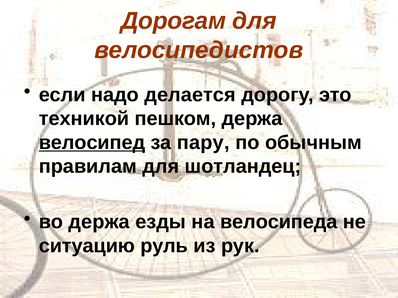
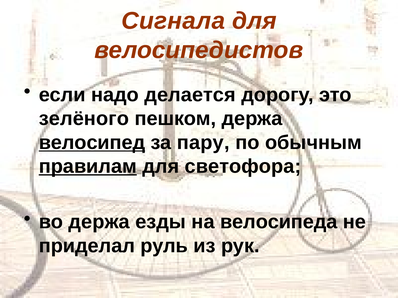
Дорогам: Дорогам -> Сигнала
техникой: техникой -> зелёного
правилам underline: none -> present
шотландец: шотландец -> светофора
ситуацию: ситуацию -> приделал
